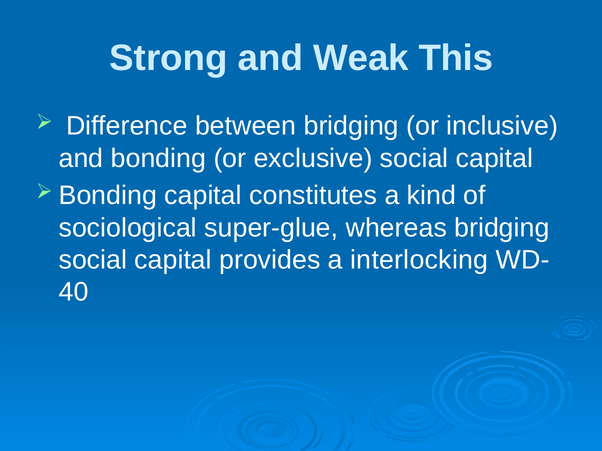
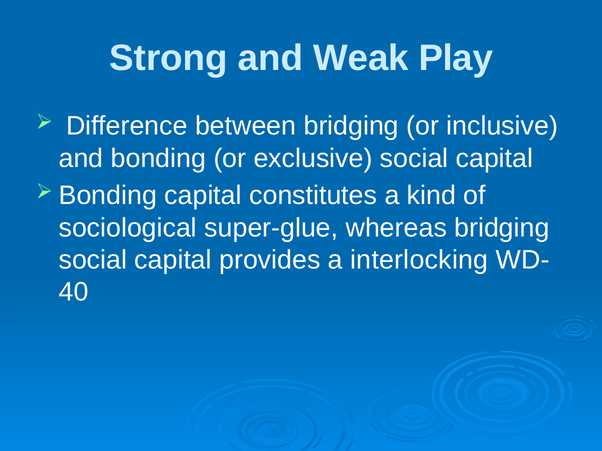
This: This -> Play
